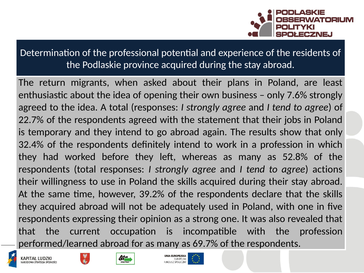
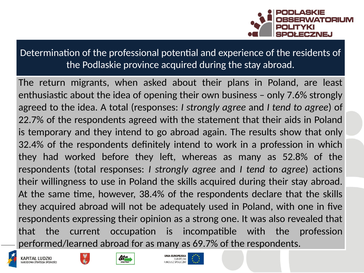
jobs: jobs -> aids
39.2%: 39.2% -> 38.4%
